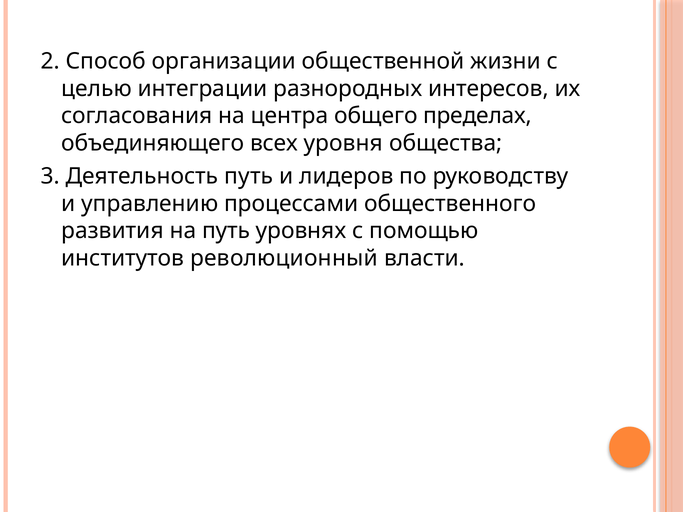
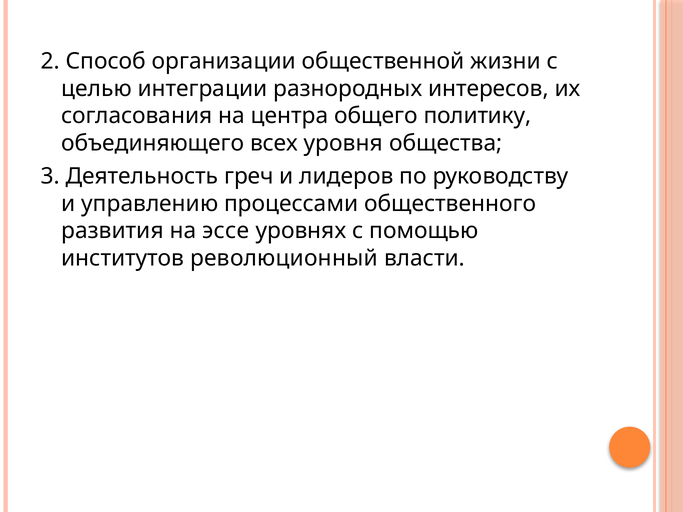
пределах: пределах -> политику
Деятельность путь: путь -> греч
на путь: путь -> эссе
